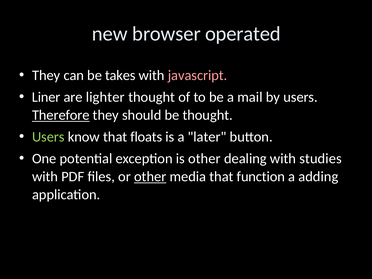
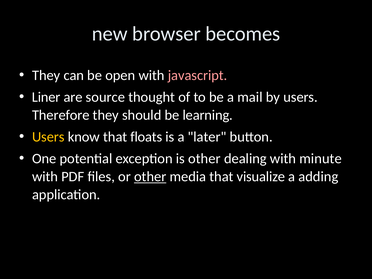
operated: operated -> becomes
takes: takes -> open
lighter: lighter -> source
Therefore underline: present -> none
be thought: thought -> learning
Users at (48, 137) colour: light green -> yellow
studies: studies -> minute
function: function -> visualize
